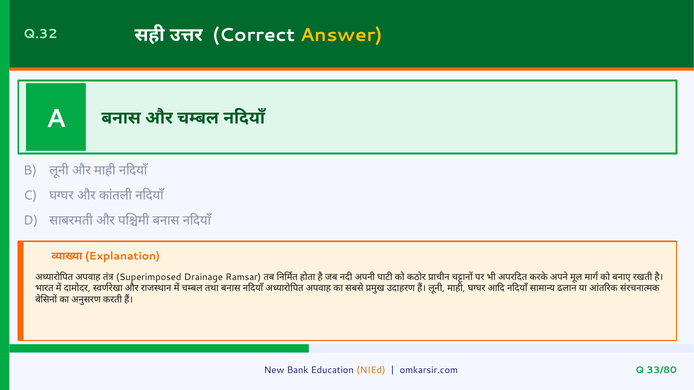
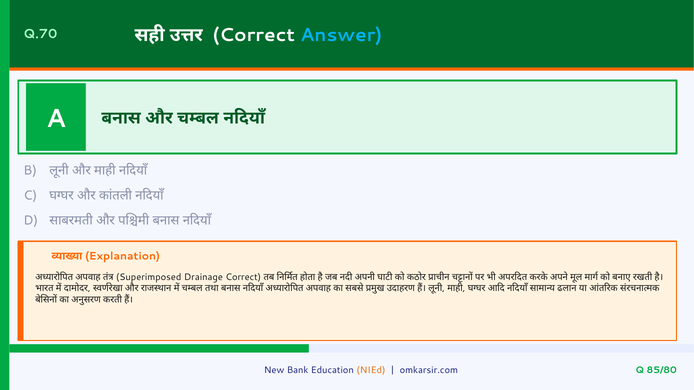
Q.32: Q.32 -> Q.70
Answer colour: yellow -> light blue
Drainage Ramsar: Ramsar -> Correct
33/80: 33/80 -> 85/80
